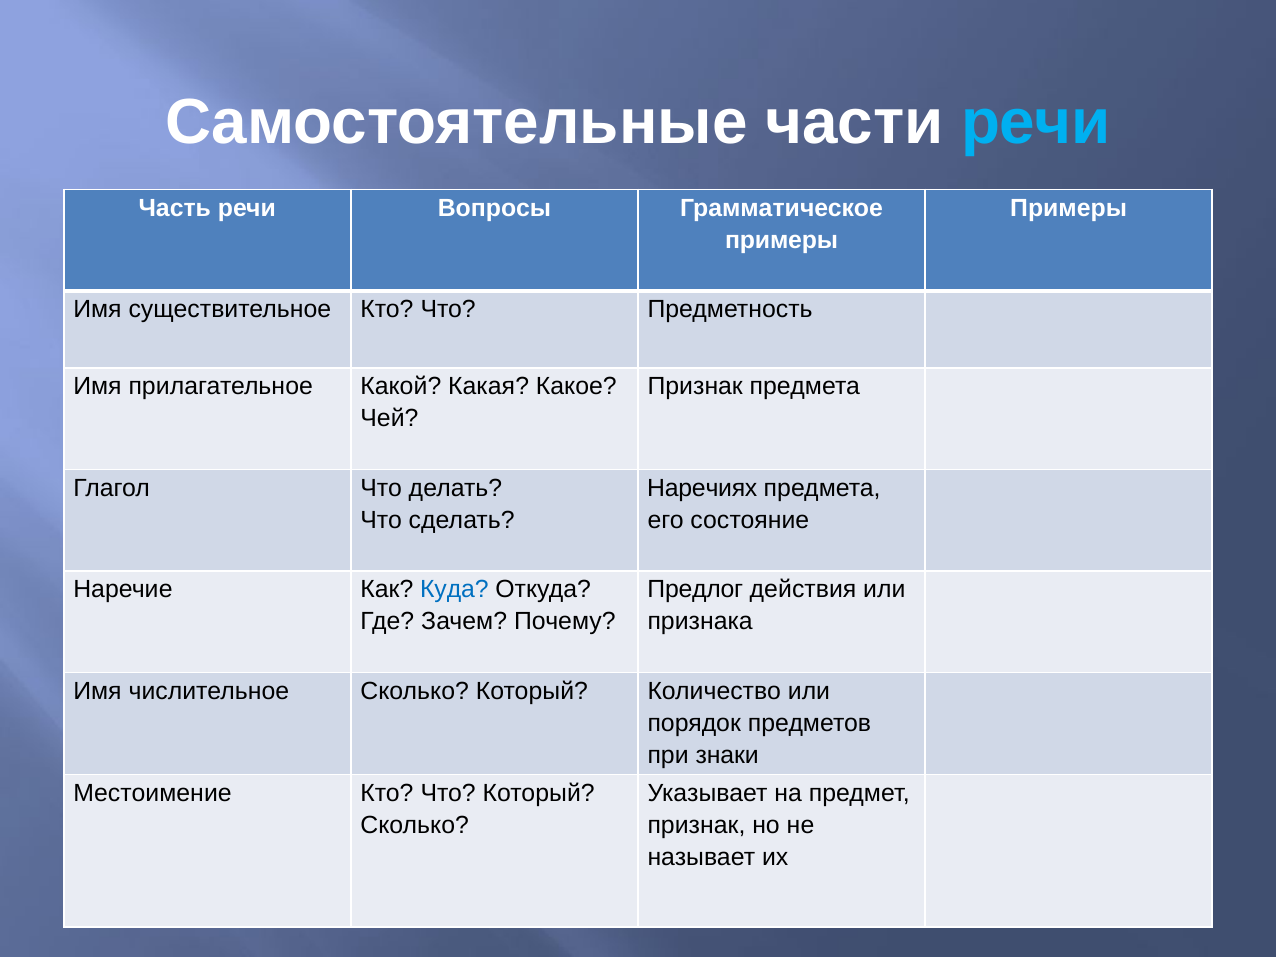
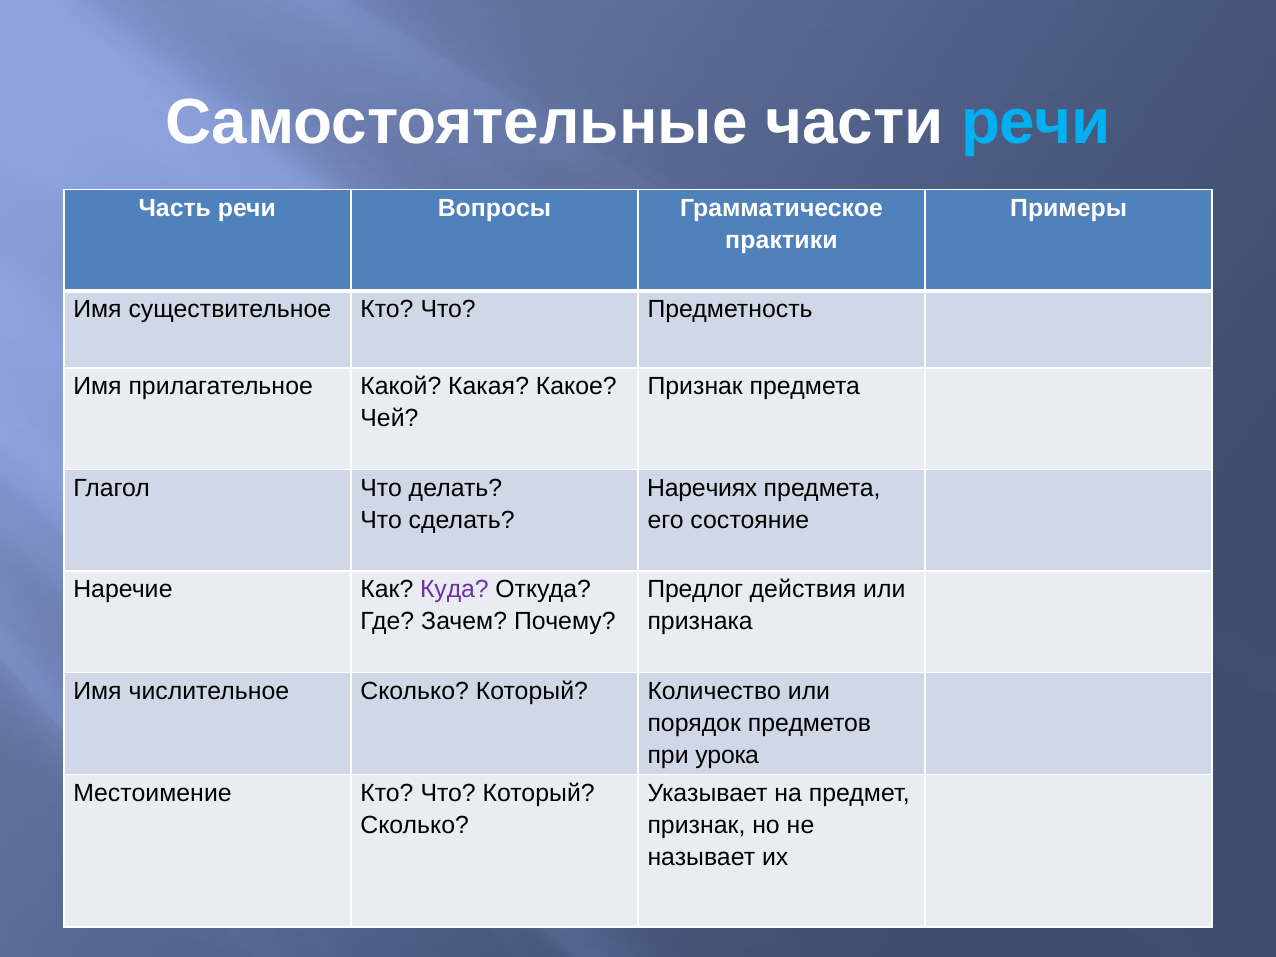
примеры at (782, 240): примеры -> практики
Куда colour: blue -> purple
знаки: знаки -> урока
